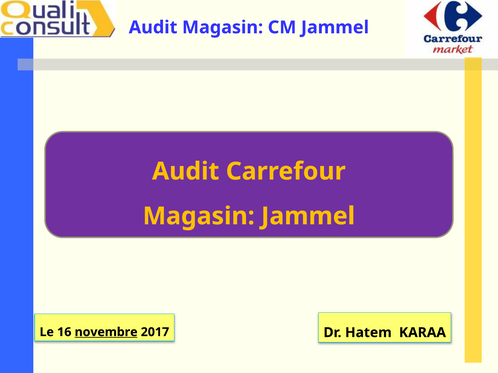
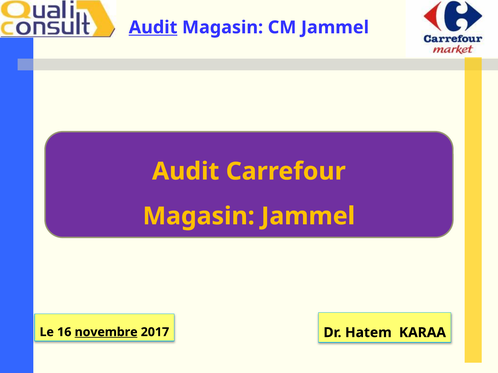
Audit at (153, 27) underline: none -> present
